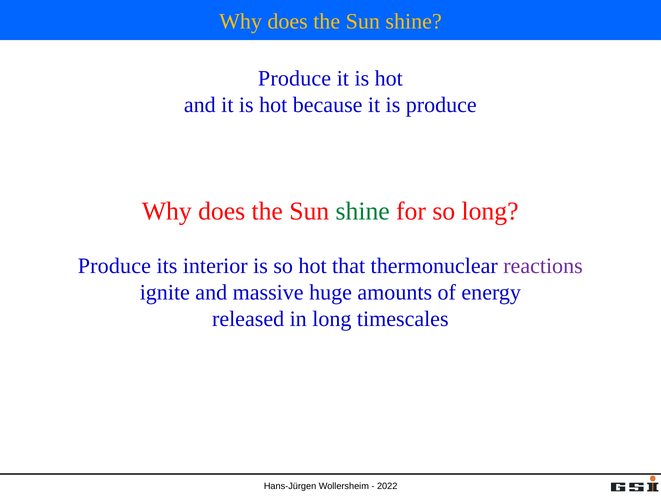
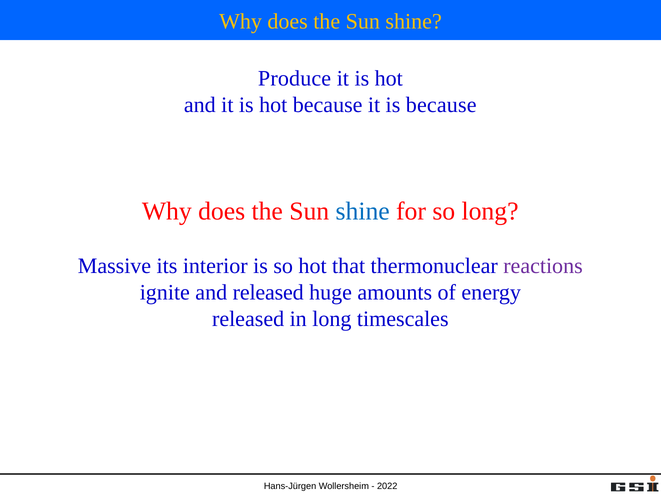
is produce: produce -> because
shine at (363, 211) colour: green -> blue
Produce at (114, 266): Produce -> Massive
and massive: massive -> released
